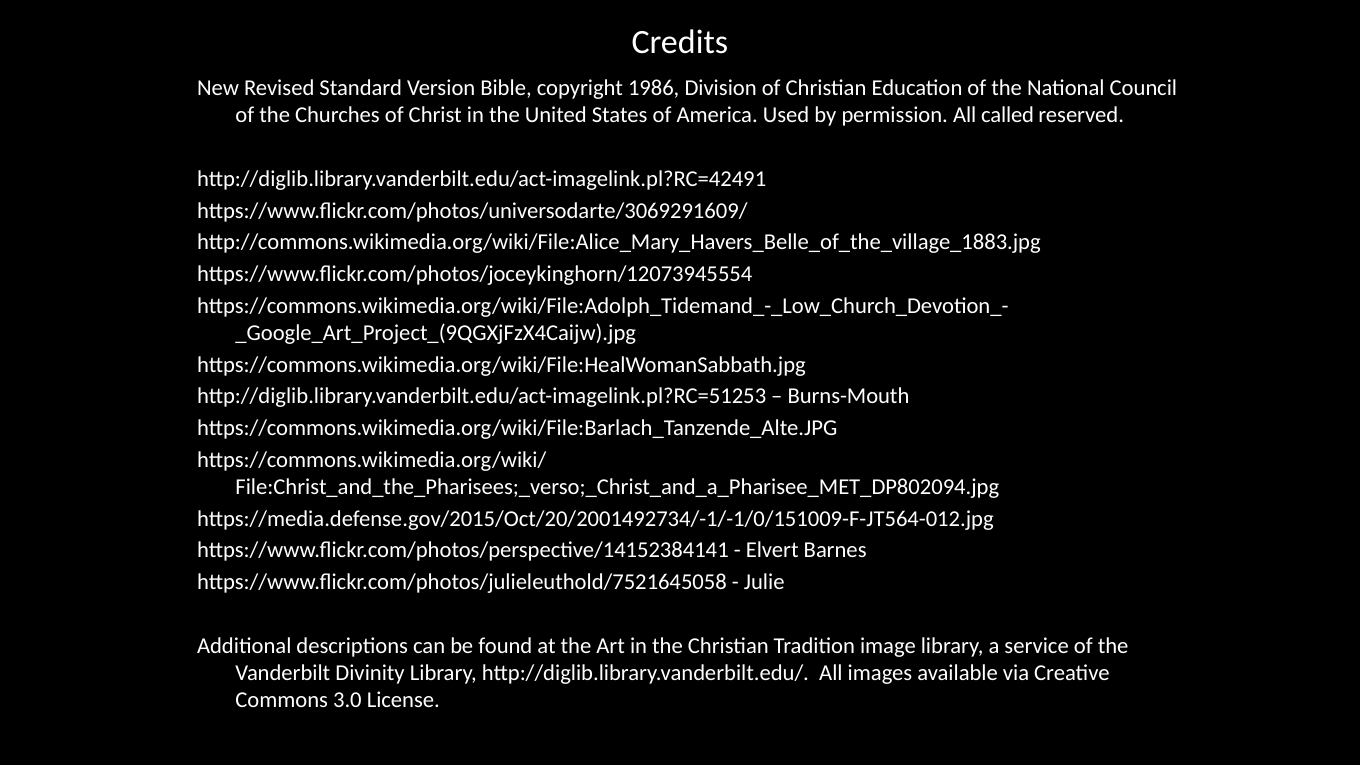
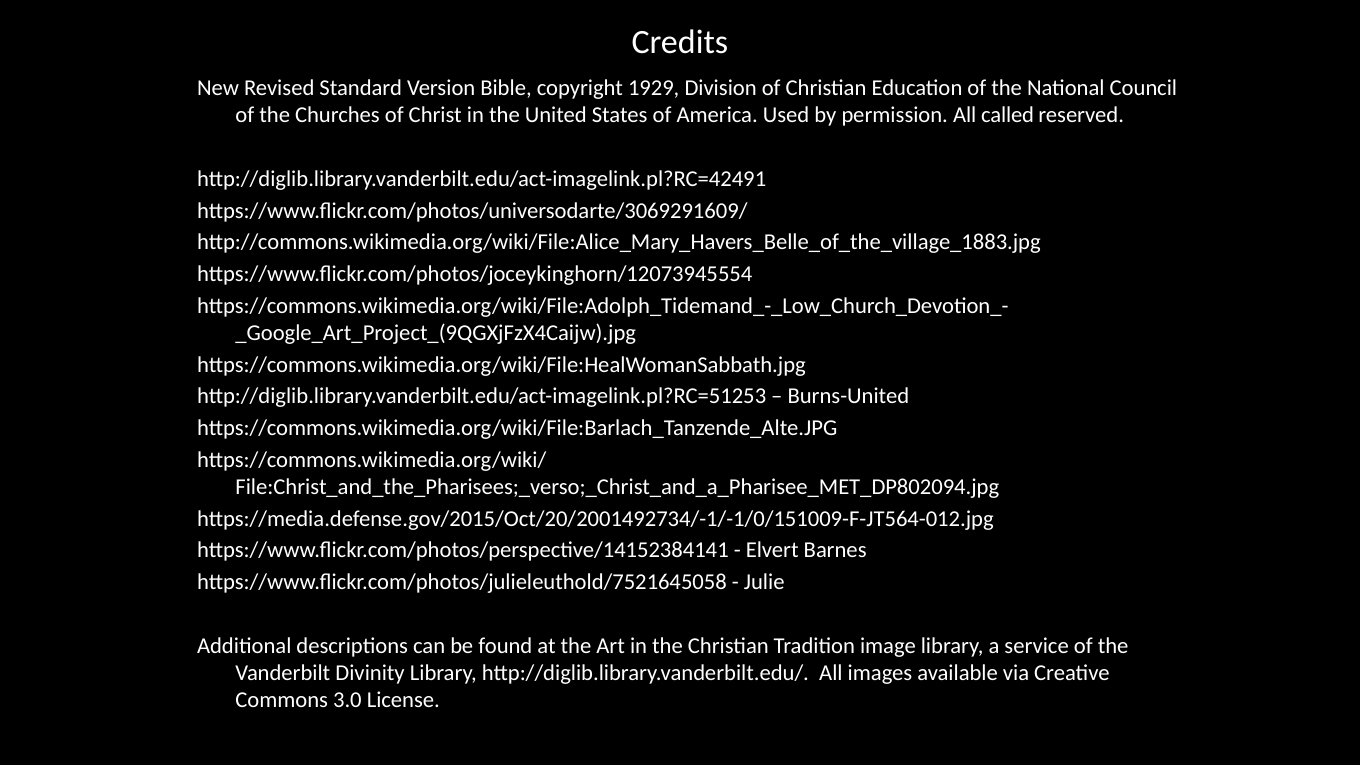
1986: 1986 -> 1929
Burns-Mouth: Burns-Mouth -> Burns-United
